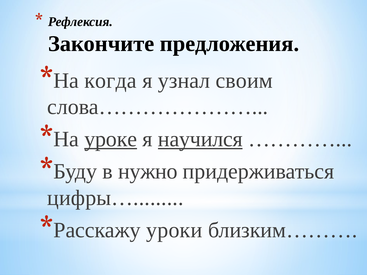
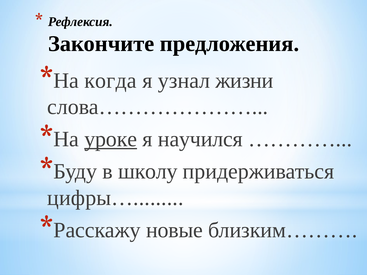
своим: своим -> жизни
научился underline: present -> none
нужно: нужно -> школу
уроки: уроки -> новые
